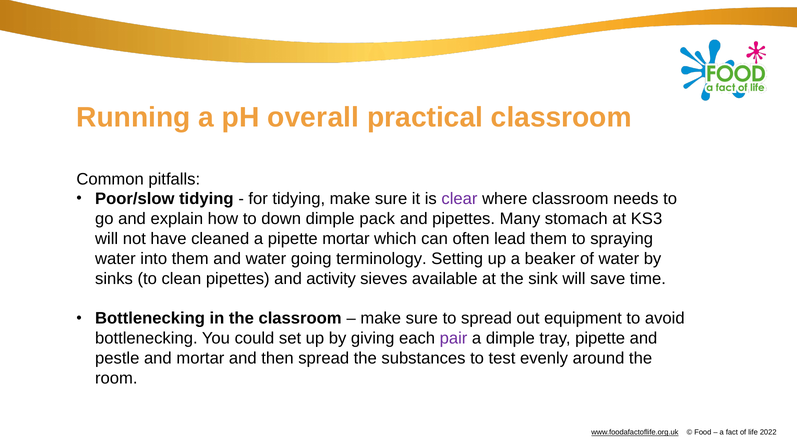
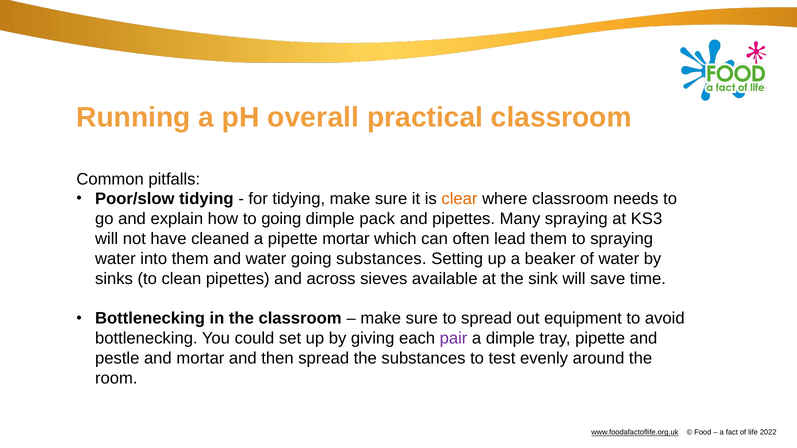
clear colour: purple -> orange
to down: down -> going
Many stomach: stomach -> spraying
going terminology: terminology -> substances
activity: activity -> across
